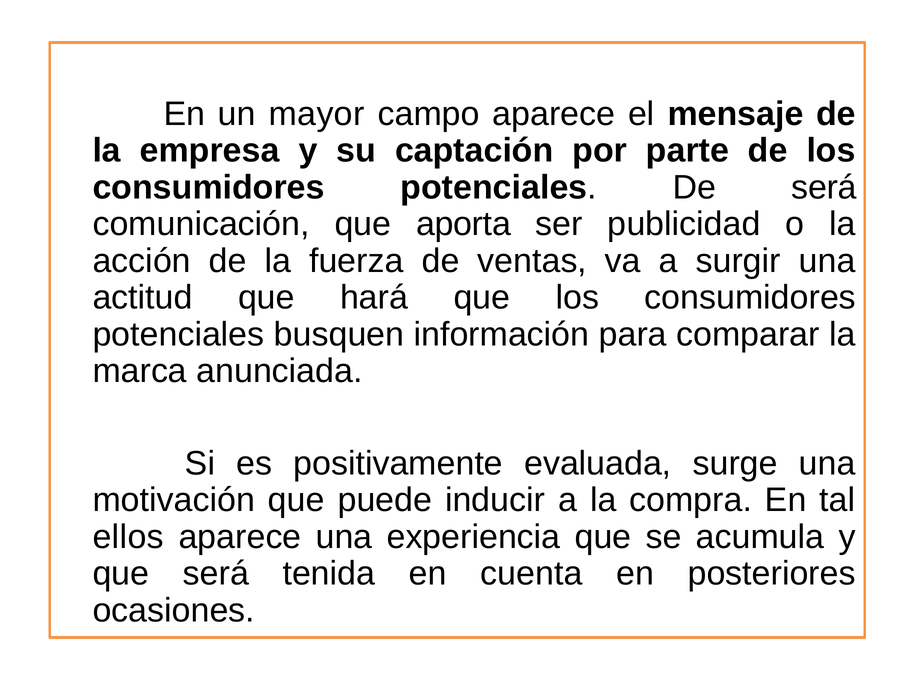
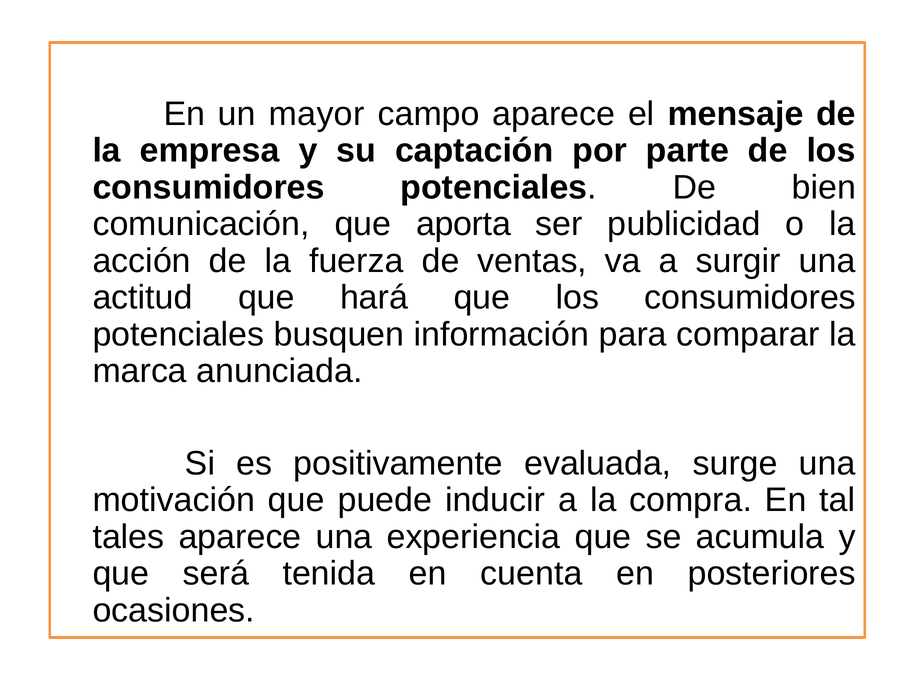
De será: será -> bien
ellos: ellos -> tales
